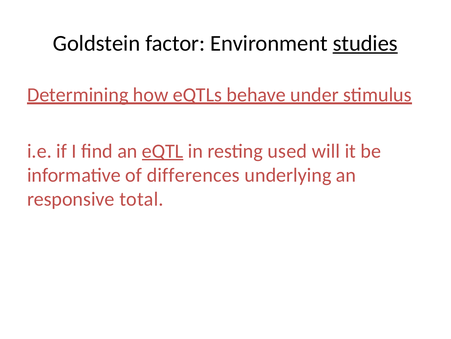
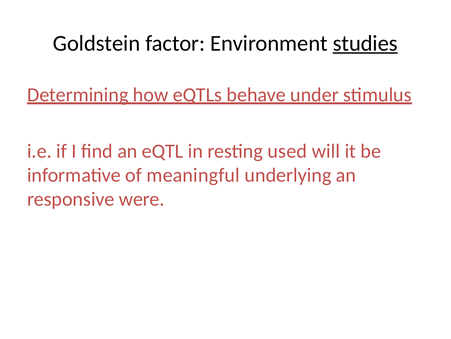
eQTL underline: present -> none
differences: differences -> meaningful
total: total -> were
